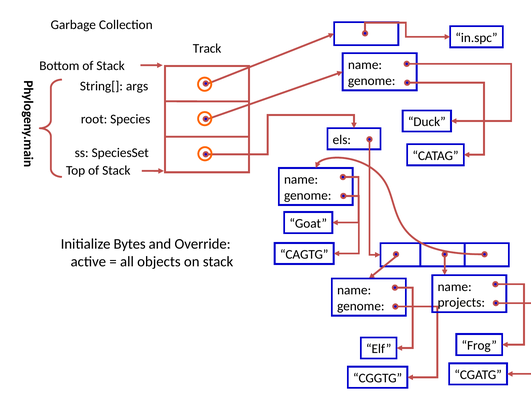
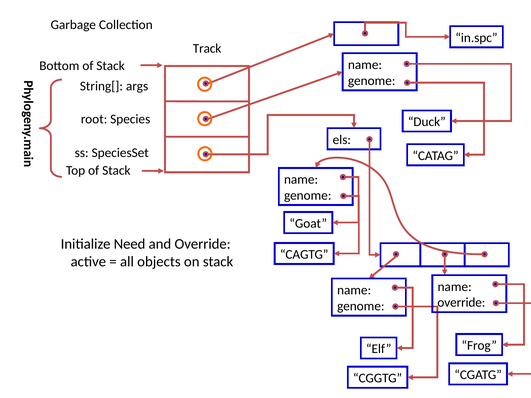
Bytes: Bytes -> Need
projects at (461, 303): projects -> override
